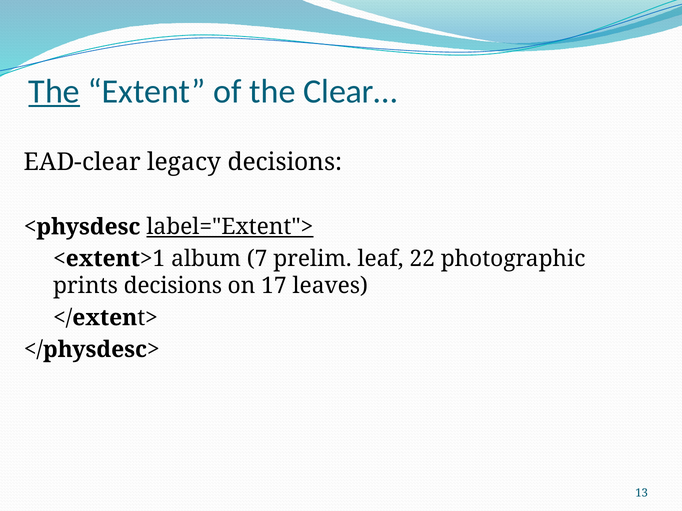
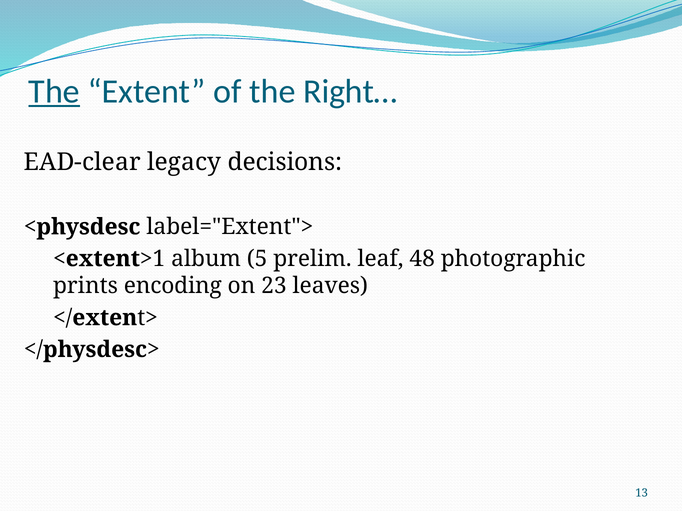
Clear…: Clear… -> Right…
label="Extent"> underline: present -> none
7: 7 -> 5
22: 22 -> 48
prints decisions: decisions -> encoding
17: 17 -> 23
